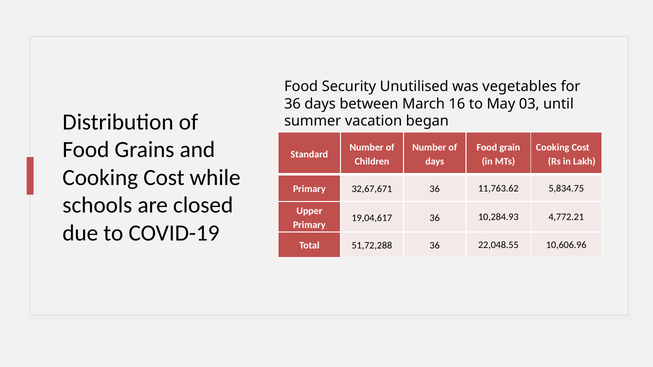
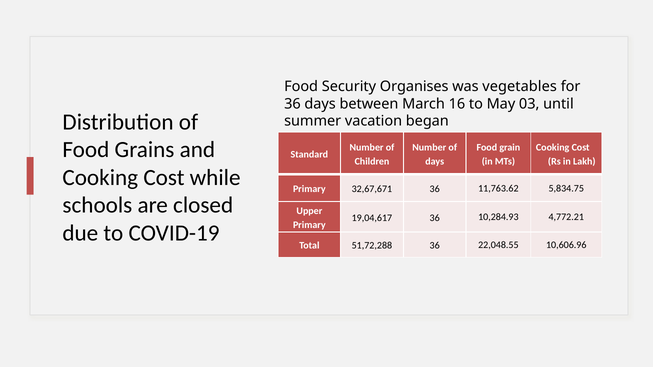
Unutilised: Unutilised -> Organises
